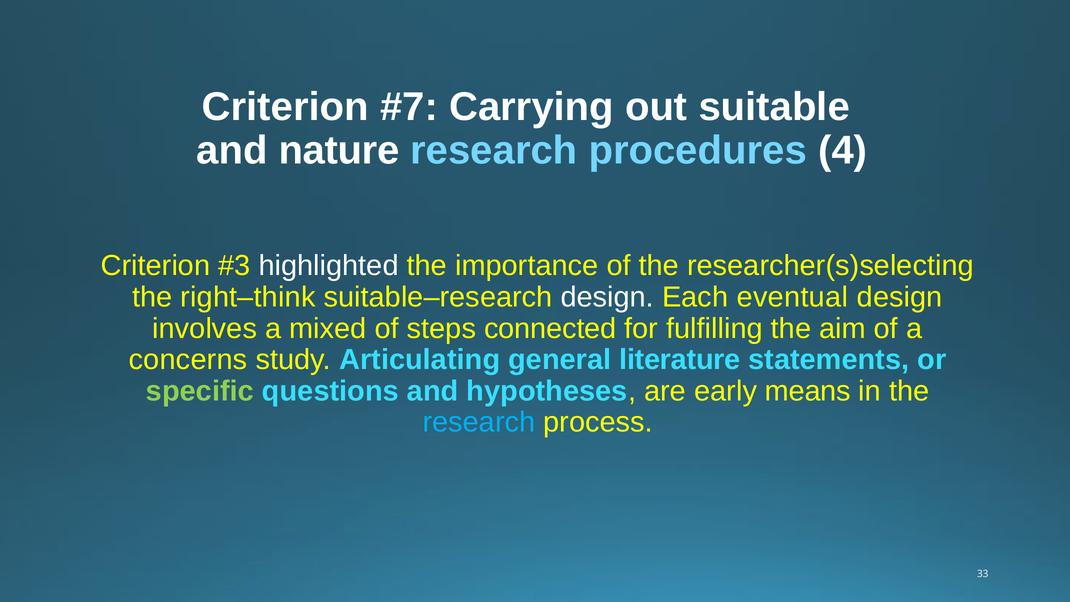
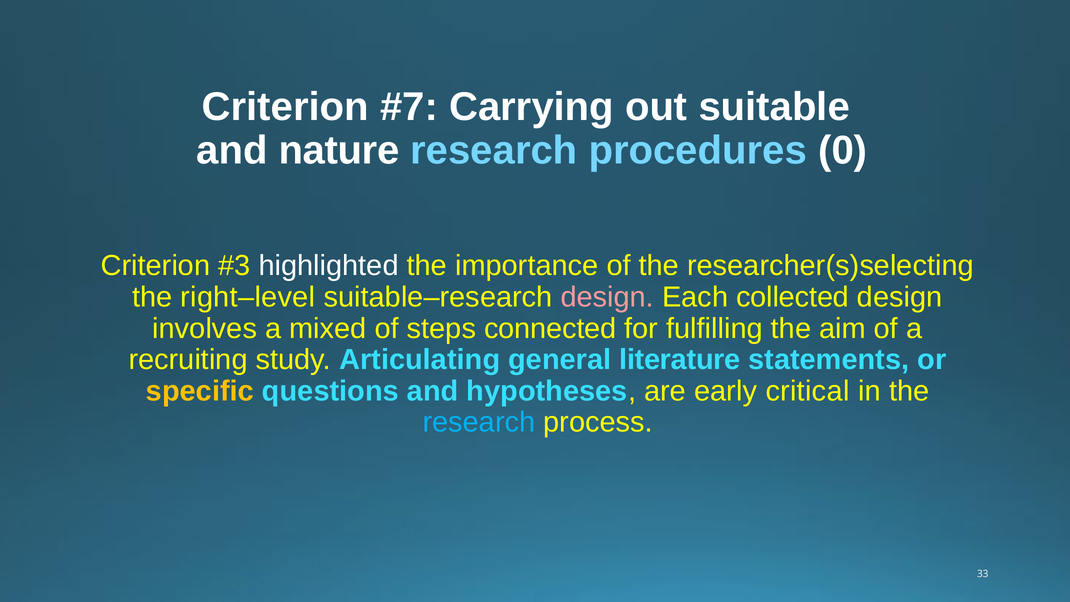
4: 4 -> 0
right–think: right–think -> right–level
design at (607, 297) colour: white -> pink
eventual: eventual -> collected
concerns: concerns -> recruiting
specific colour: light green -> yellow
means: means -> critical
